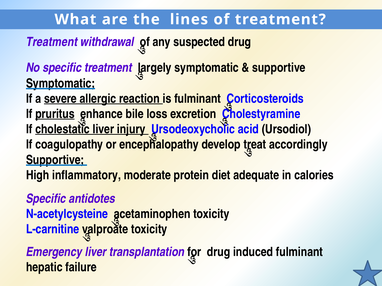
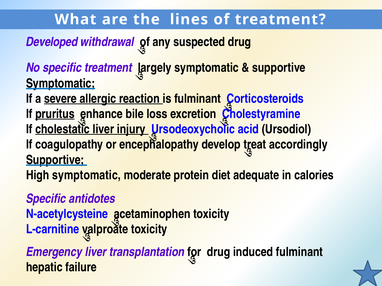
Treatment at (52, 42): Treatment -> Developed
High inflammatory: inflammatory -> symptomatic
